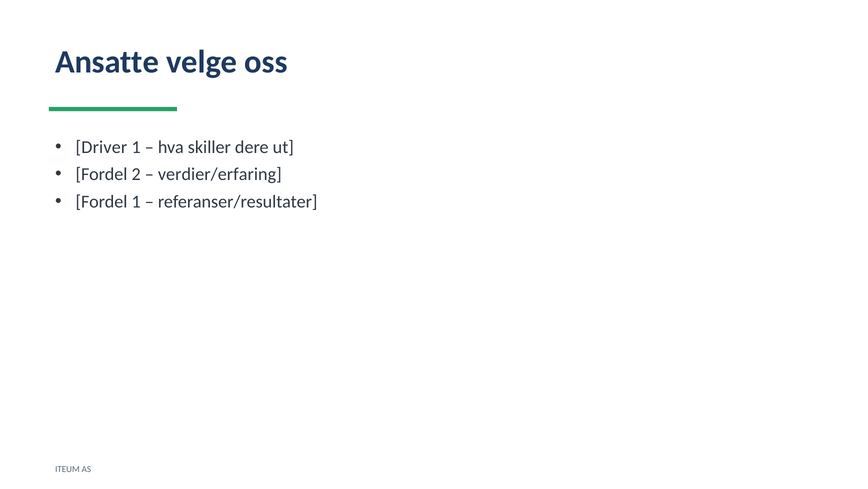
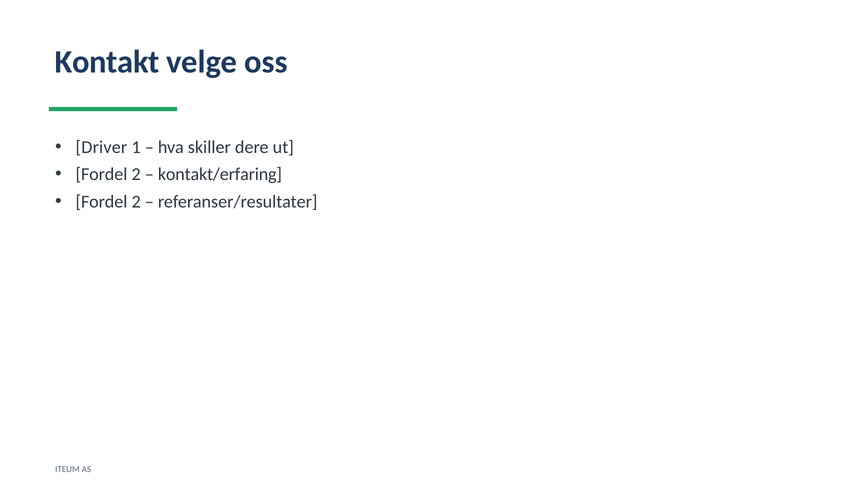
Ansatte: Ansatte -> Kontakt
verdier/erfaring: verdier/erfaring -> kontakt/erfaring
1 at (136, 201): 1 -> 2
